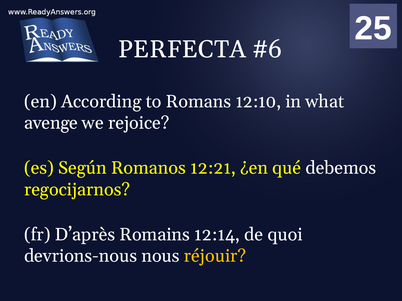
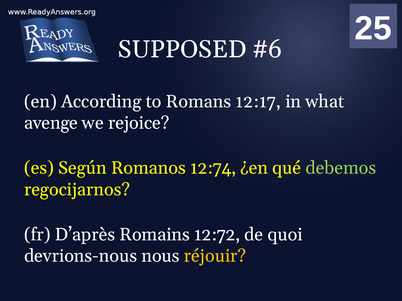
PERFECTA: PERFECTA -> SUPPOSED
12:10: 12:10 -> 12:17
12:21: 12:21 -> 12:74
debemos colour: white -> light green
12:14: 12:14 -> 12:72
